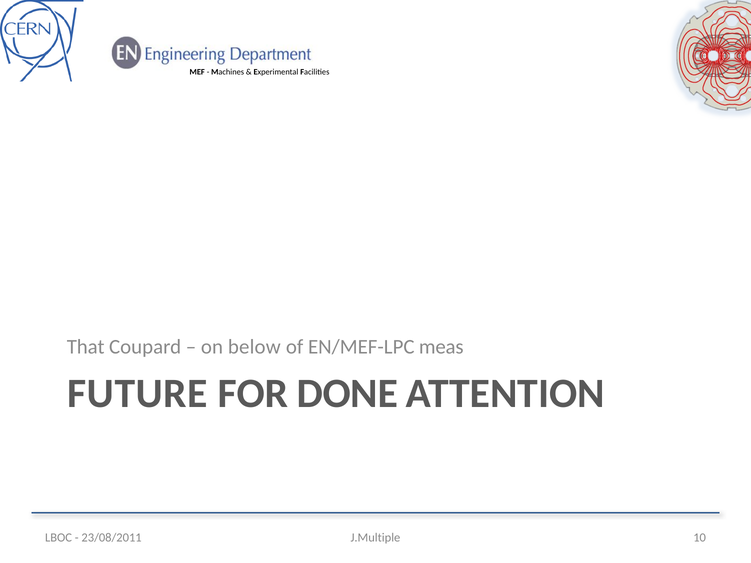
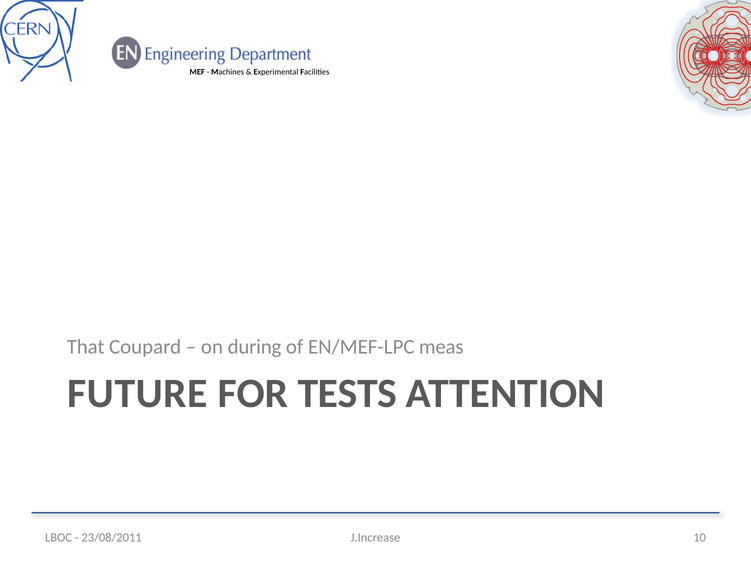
below: below -> during
DONE: DONE -> TESTS
J.Multiple: J.Multiple -> J.Increase
